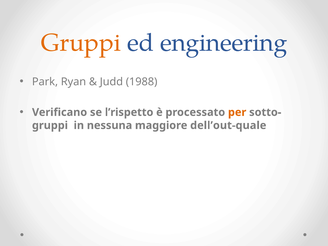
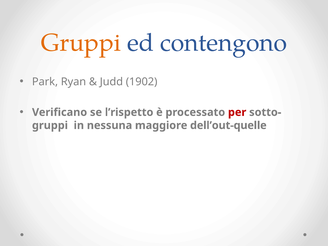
engineering: engineering -> contengono
1988: 1988 -> 1902
per colour: orange -> red
dell’out-quale: dell’out-quale -> dell’out-quelle
